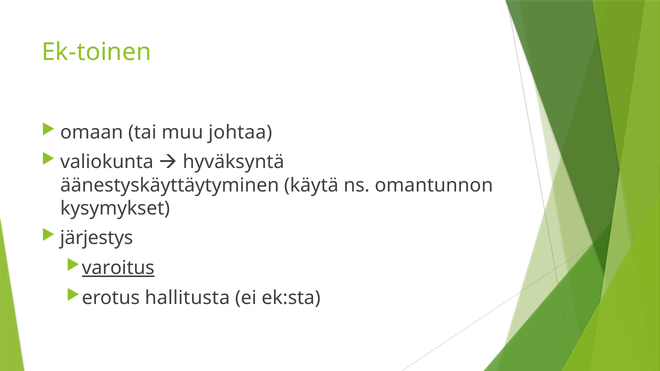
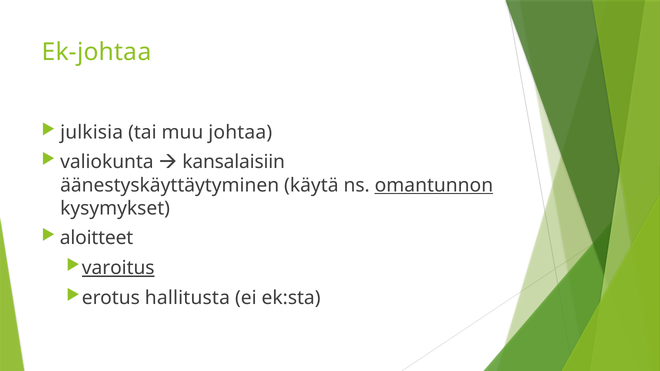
Ek-toinen: Ek-toinen -> Ek-johtaa
omaan: omaan -> julkisia
hyväksyntä: hyväksyntä -> kansalaisiin
omantunnon underline: none -> present
järjestys: järjestys -> aloitteet
